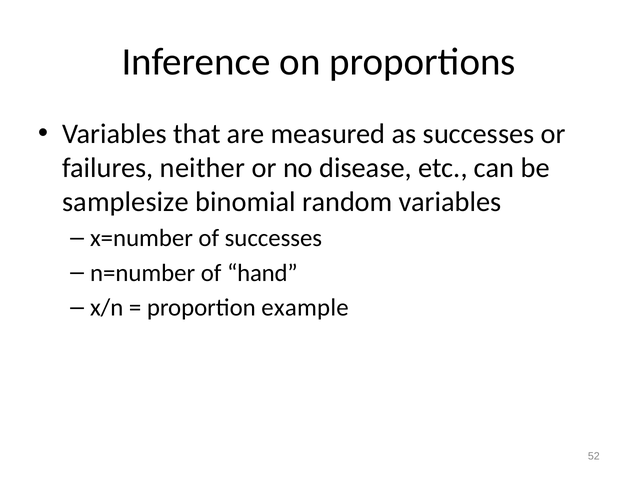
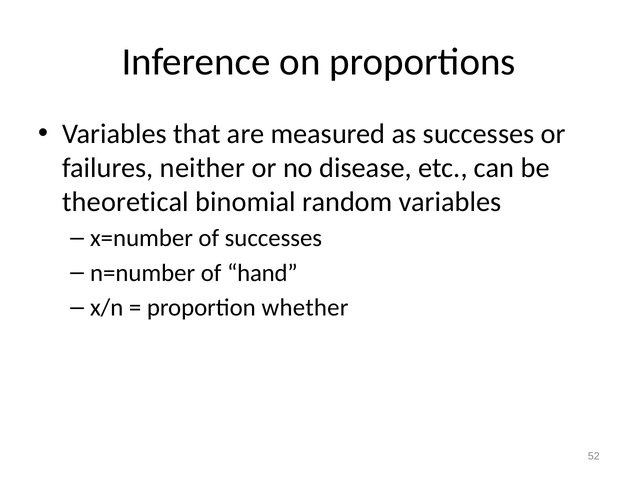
samplesize: samplesize -> theoretical
example: example -> whether
